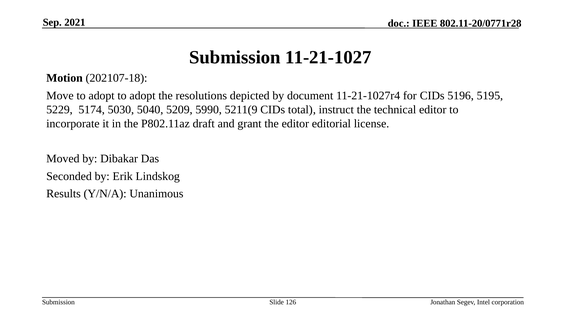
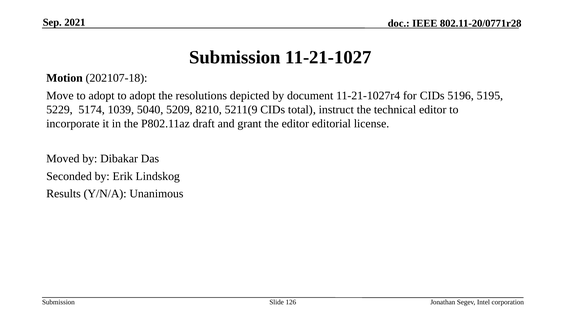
5030: 5030 -> 1039
5990: 5990 -> 8210
